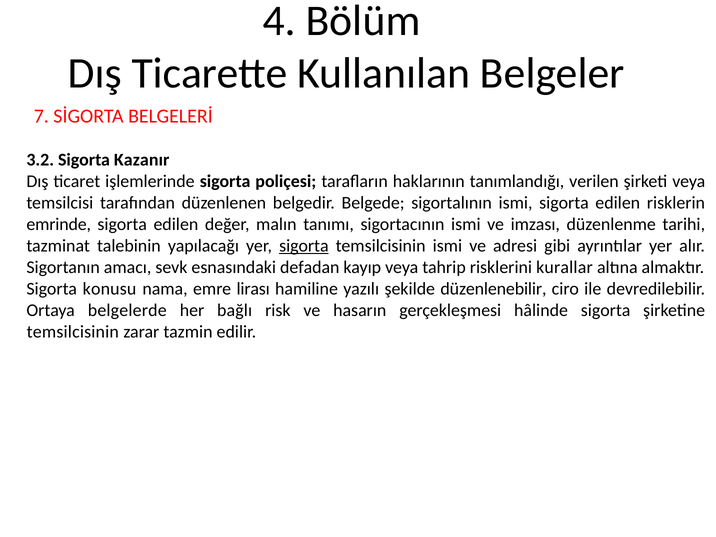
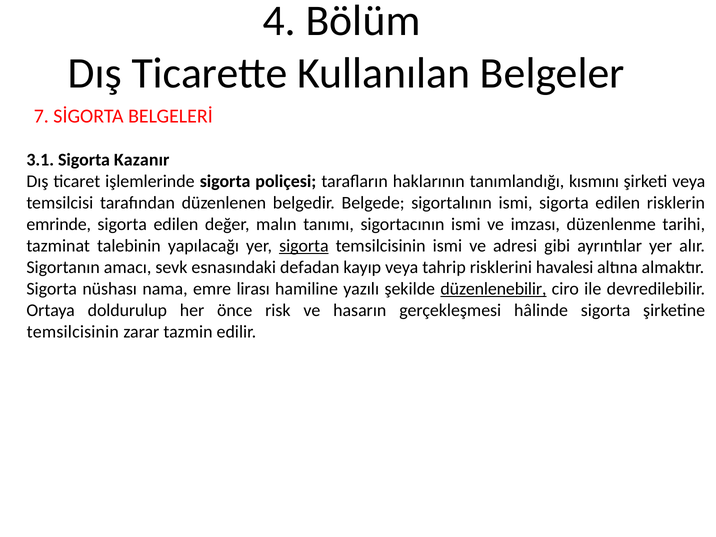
3.2: 3.2 -> 3.1
verilen: verilen -> kısmını
kurallar: kurallar -> havalesi
konusu: konusu -> nüshası
düzenlenebilir underline: none -> present
belgelerde: belgelerde -> doldurulup
bağlı: bağlı -> önce
